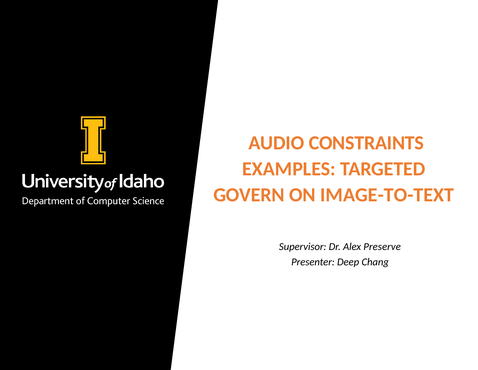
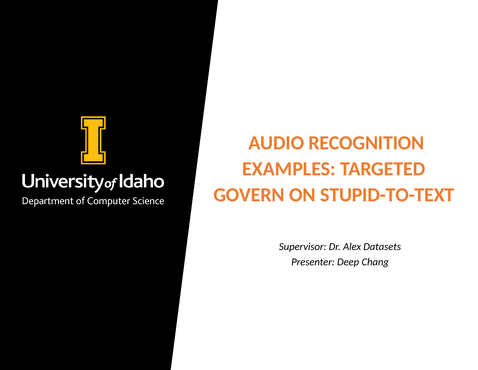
CONSTRAINTS: CONSTRAINTS -> RECOGNITION
IMAGE-TO-TEXT: IMAGE-TO-TEXT -> STUPID-TO-TEXT
Preserve: Preserve -> Datasets
